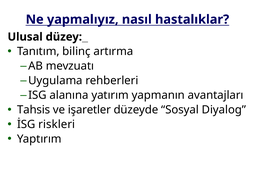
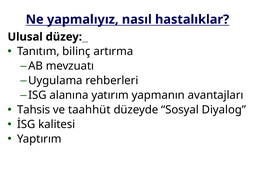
işaretler: işaretler -> taahhüt
riskleri: riskleri -> kalitesi
